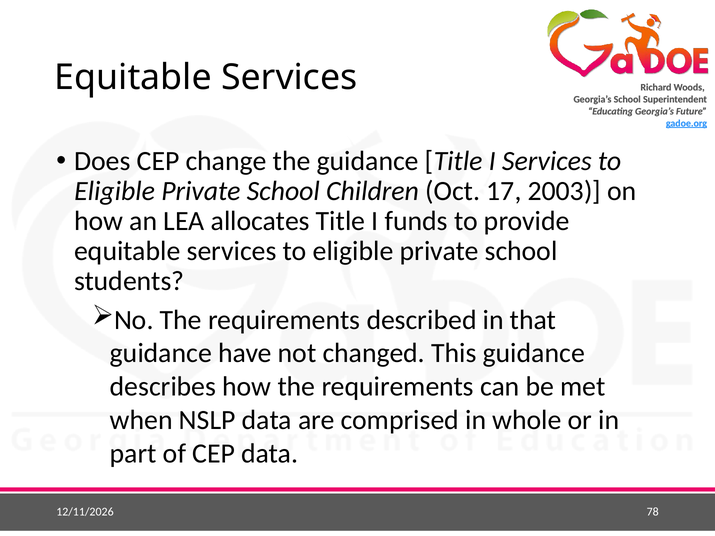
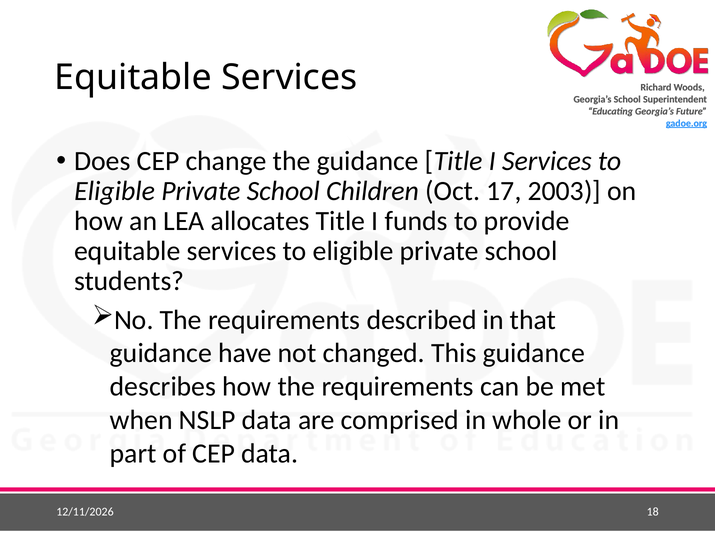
78: 78 -> 18
